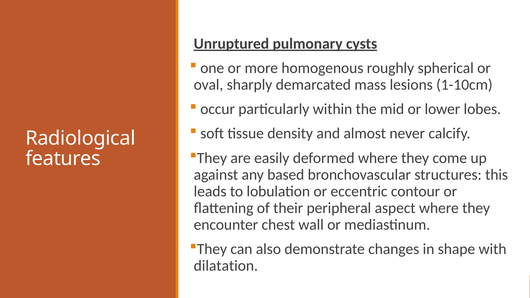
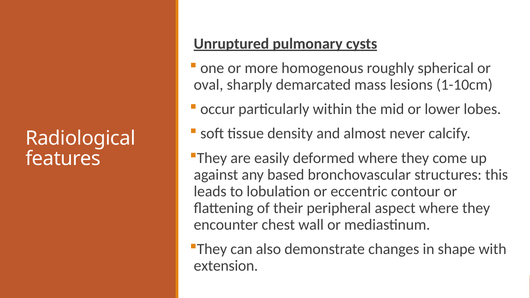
dilatation: dilatation -> extension
